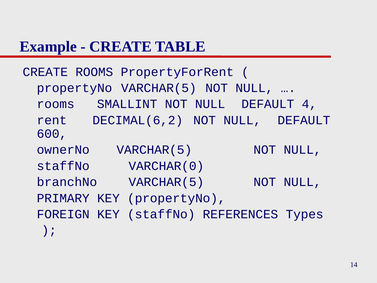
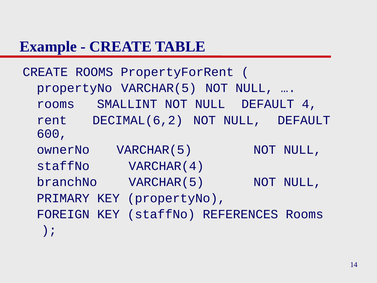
VARCHAR(0: VARCHAR(0 -> VARCHAR(4
REFERENCES Types: Types -> Rooms
